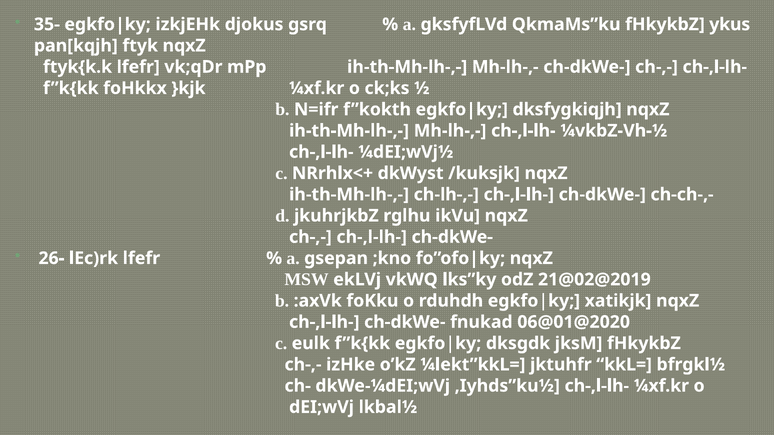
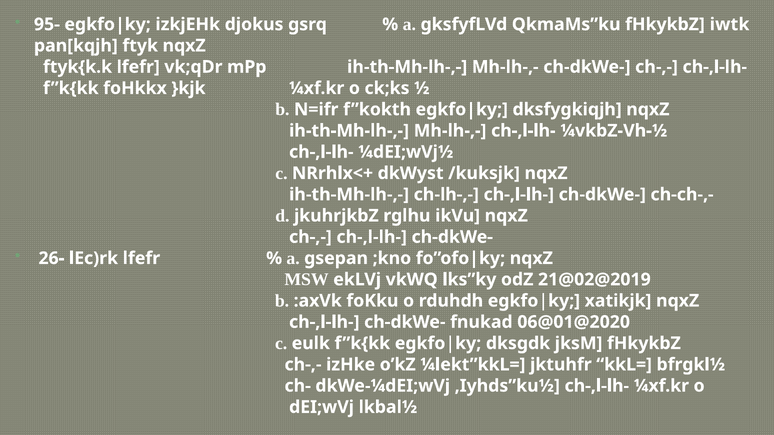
35-: 35- -> 95-
ykus: ykus -> iwtk
